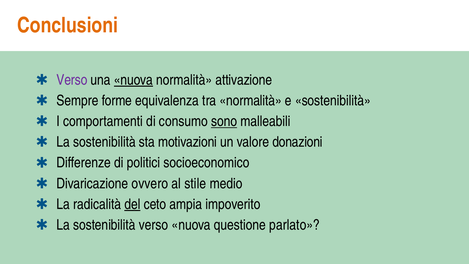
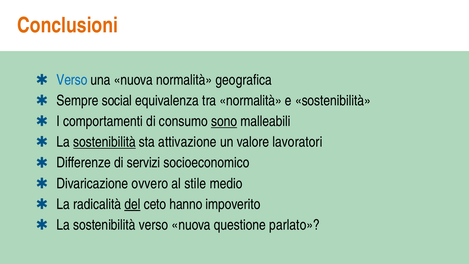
Verso at (72, 80) colour: purple -> blue
nuova at (133, 80) underline: present -> none
attivazione: attivazione -> geografica
forme: forme -> social
sostenibilità at (104, 142) underline: none -> present
motivazioni: motivazioni -> attivazione
donazioni: donazioni -> lavoratori
politici: politici -> servizi
ampia: ampia -> hanno
